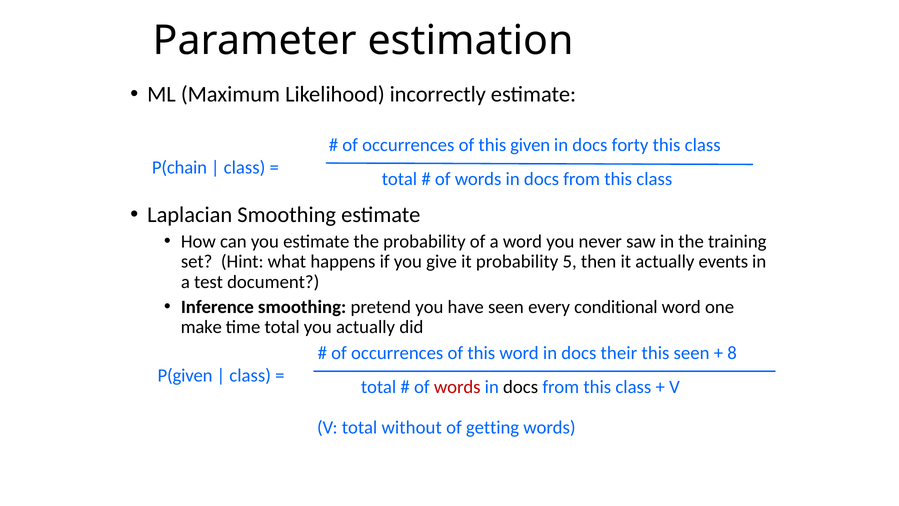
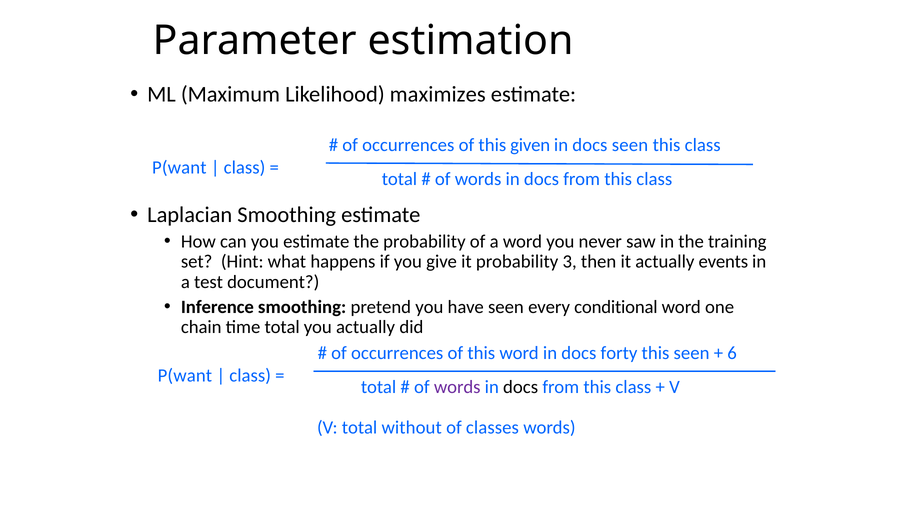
incorrectly: incorrectly -> maximizes
docs forty: forty -> seen
P(chain at (179, 168): P(chain -> P(want
5: 5 -> 3
make: make -> chain
their: their -> forty
8: 8 -> 6
P(given at (185, 375): P(given -> P(want
words at (457, 387) colour: red -> purple
getting: getting -> classes
